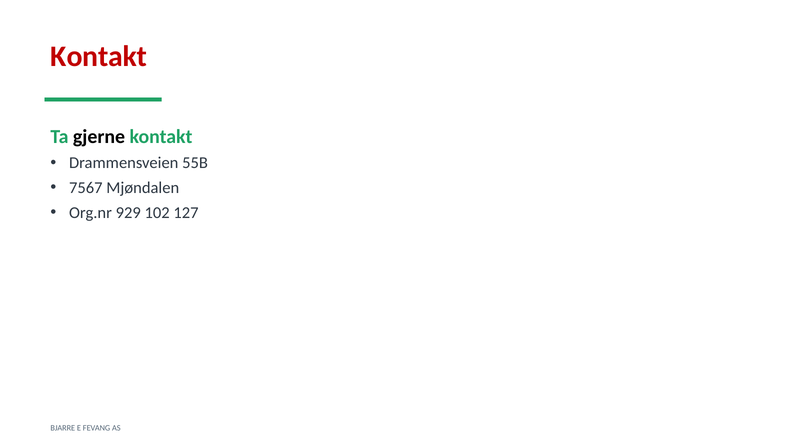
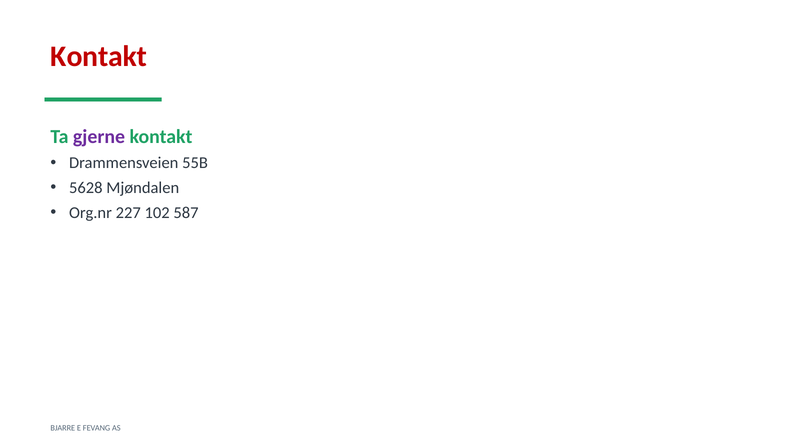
gjerne colour: black -> purple
7567: 7567 -> 5628
929: 929 -> 227
127: 127 -> 587
